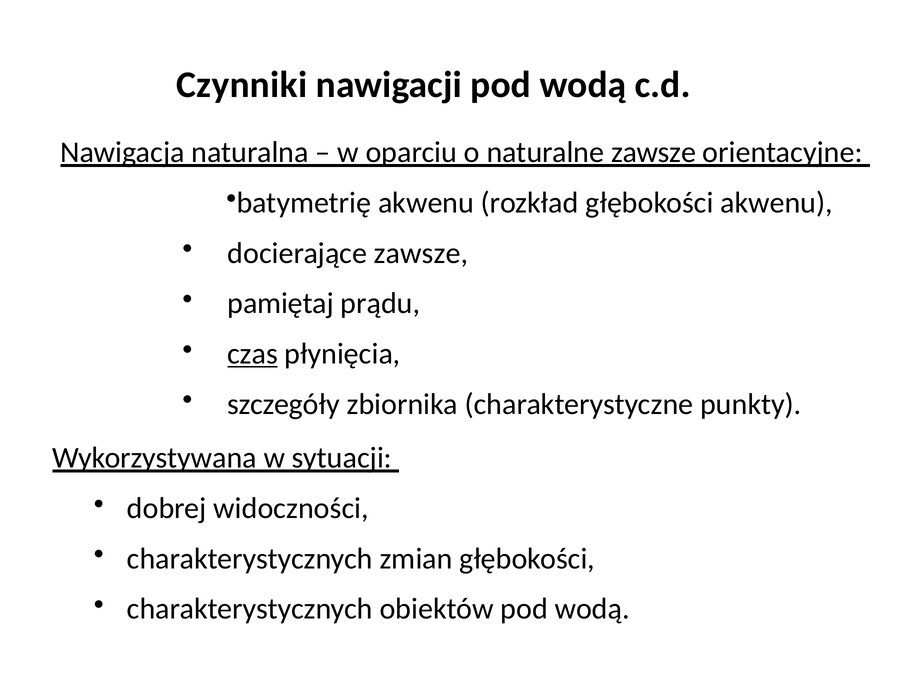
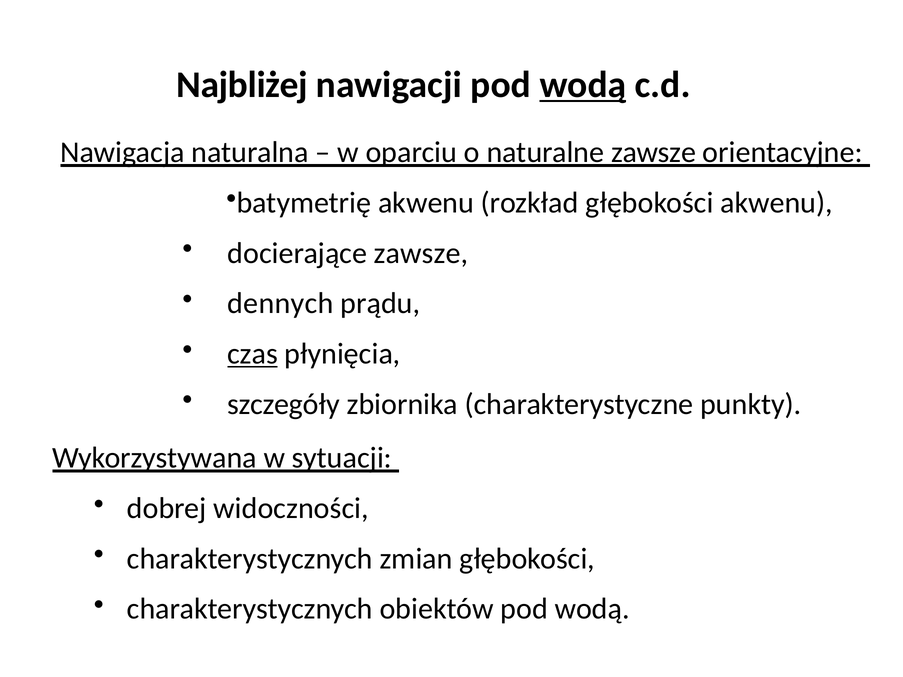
Czynniki: Czynniki -> Najbliżej
wodą at (583, 85) underline: none -> present
pamiętaj: pamiętaj -> dennych
